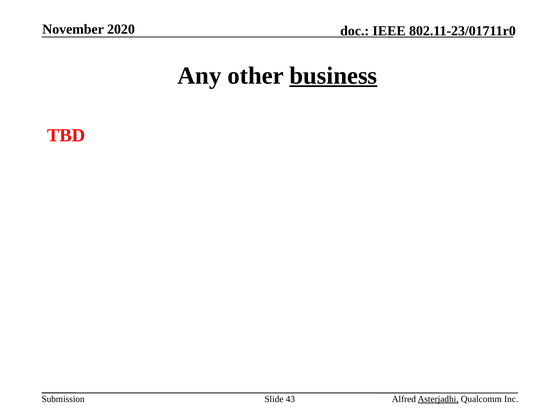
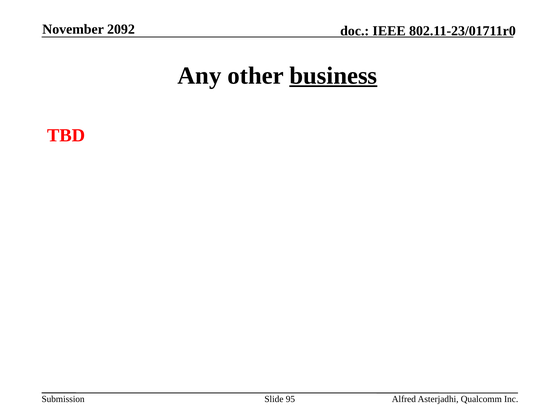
2020: 2020 -> 2092
43: 43 -> 95
Asterjadhi underline: present -> none
